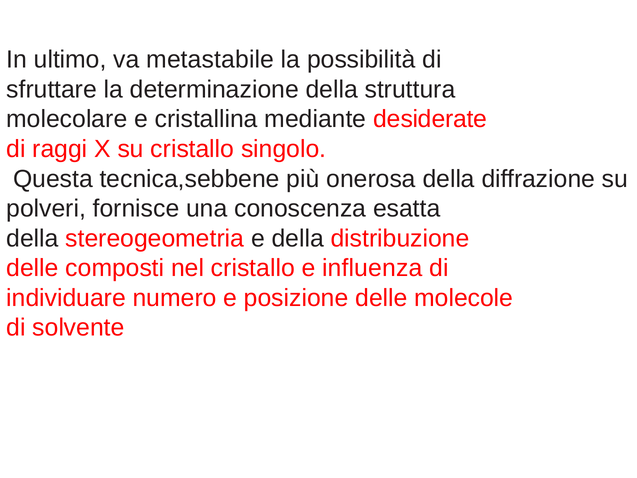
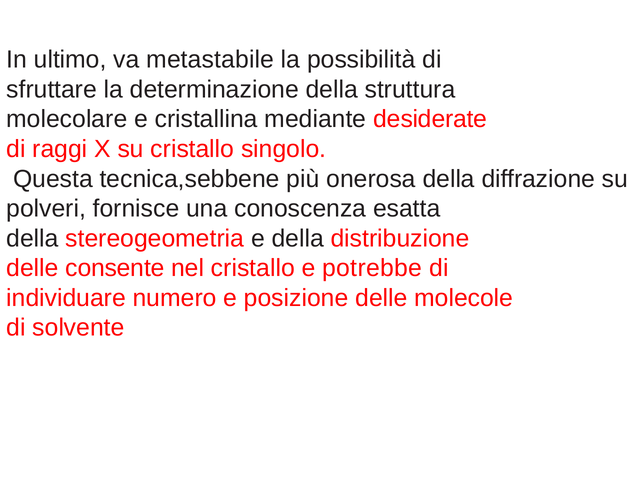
composti: composti -> consente
influenza: influenza -> potrebbe
